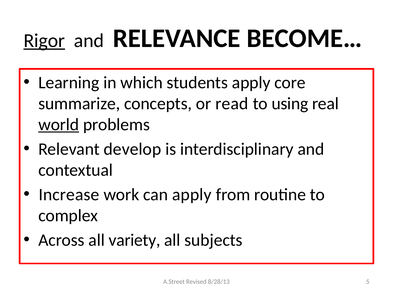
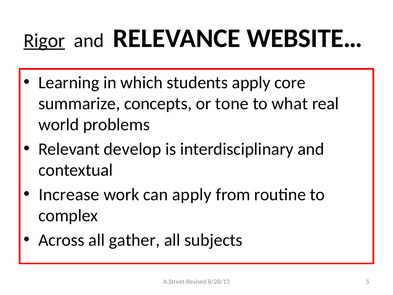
BECOME…: BECOME… -> WEBSITE…
read: read -> tone
using: using -> what
world underline: present -> none
variety: variety -> gather
